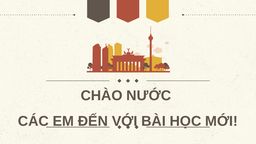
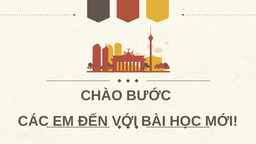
NƯỚC: NƯỚC -> BƯỚC
